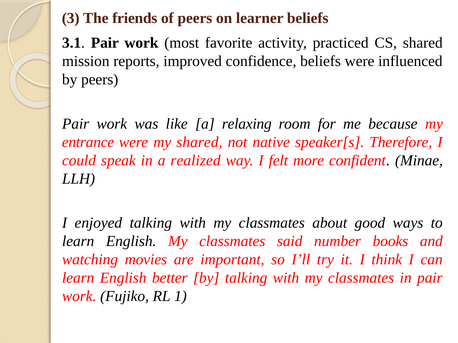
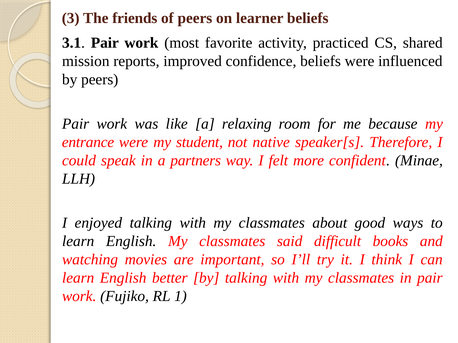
my shared: shared -> student
realized: realized -> partners
number: number -> difficult
